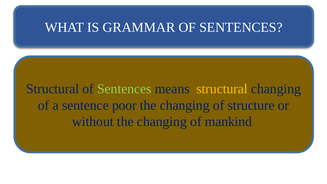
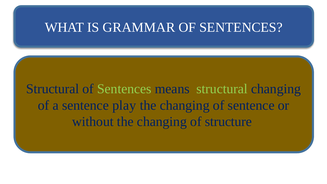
structural at (222, 89) colour: yellow -> light green
poor: poor -> play
of structure: structure -> sentence
mankind: mankind -> structure
